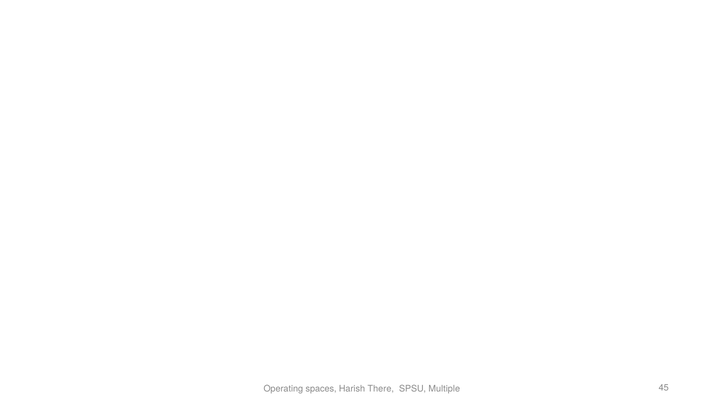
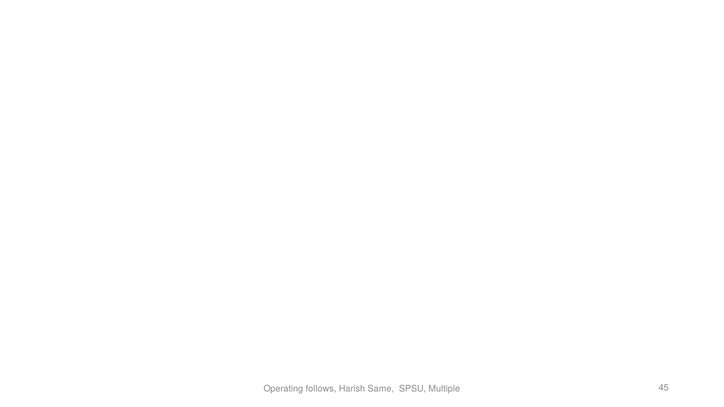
spaces: spaces -> follows
There: There -> Same
